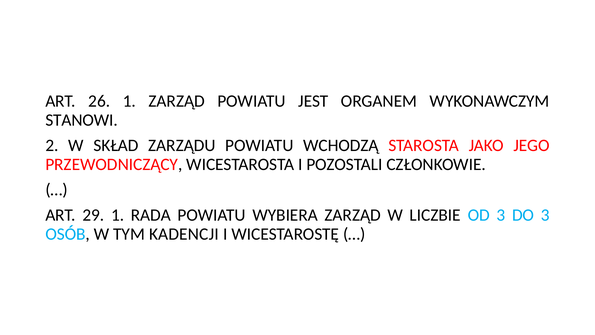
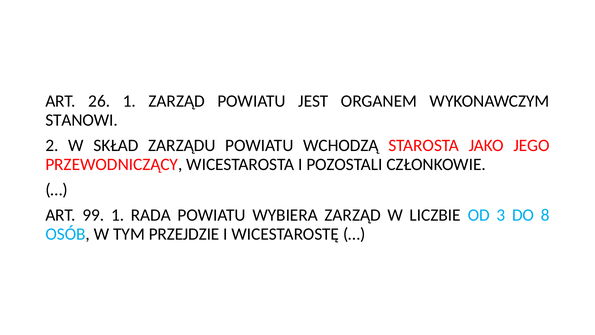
29: 29 -> 99
DO 3: 3 -> 8
KADENCJI: KADENCJI -> PRZEJDZIE
